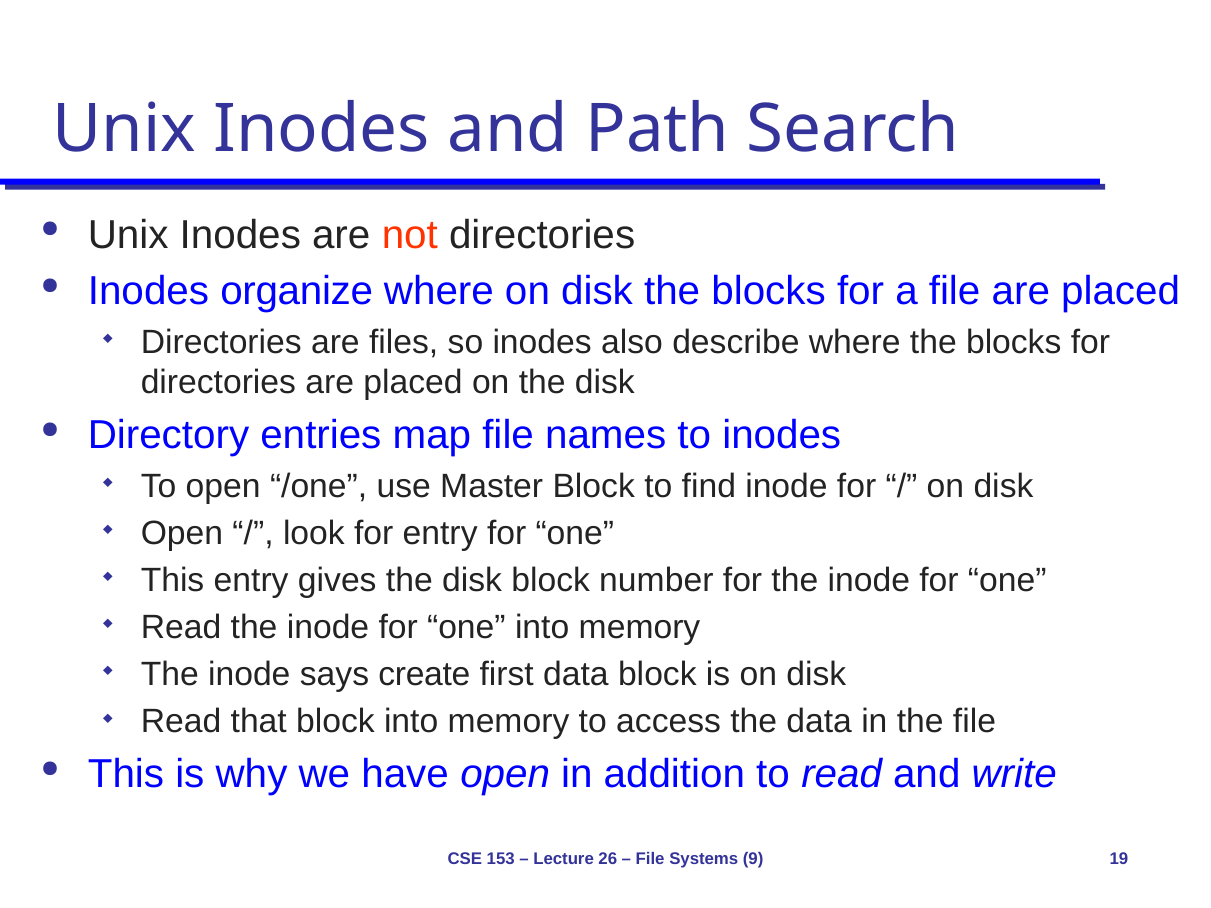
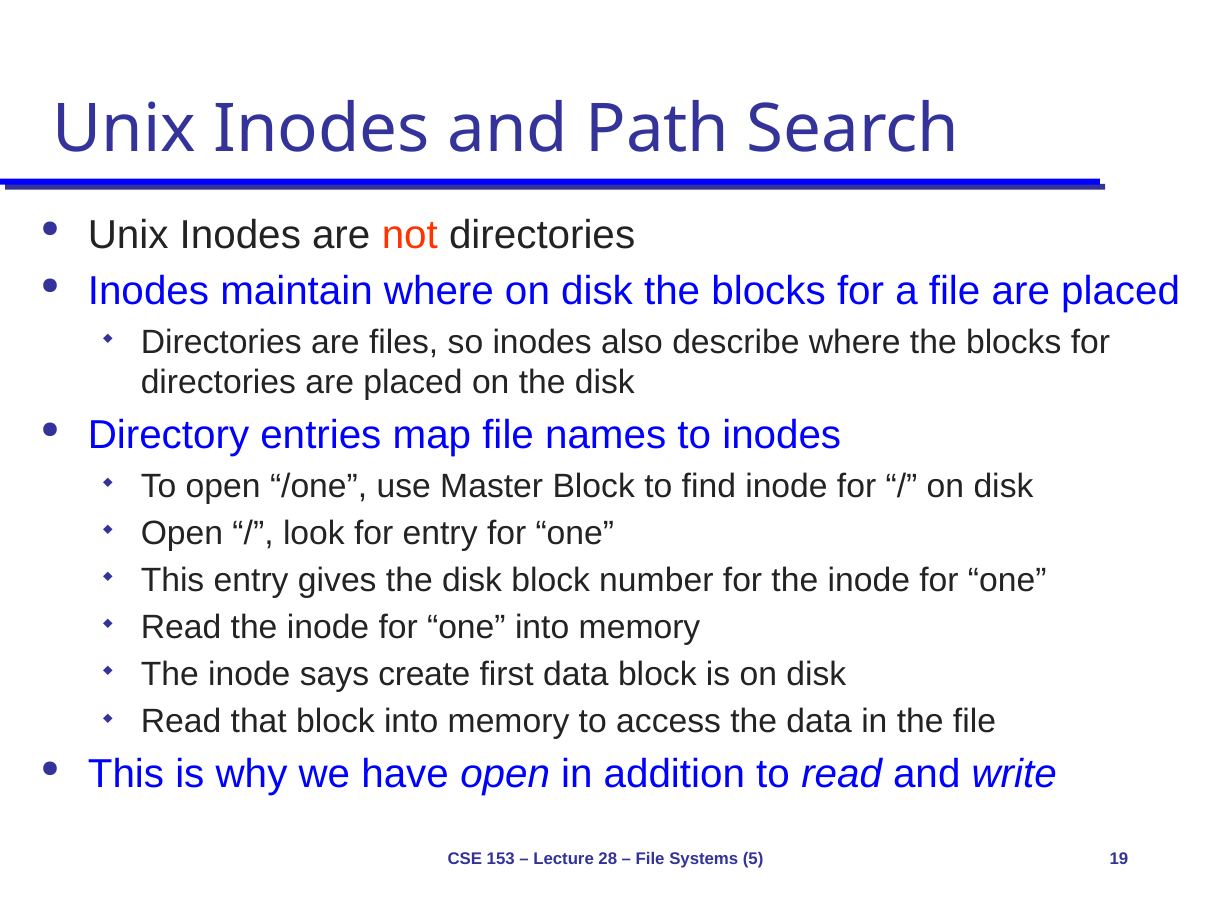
organize: organize -> maintain
26: 26 -> 28
9: 9 -> 5
